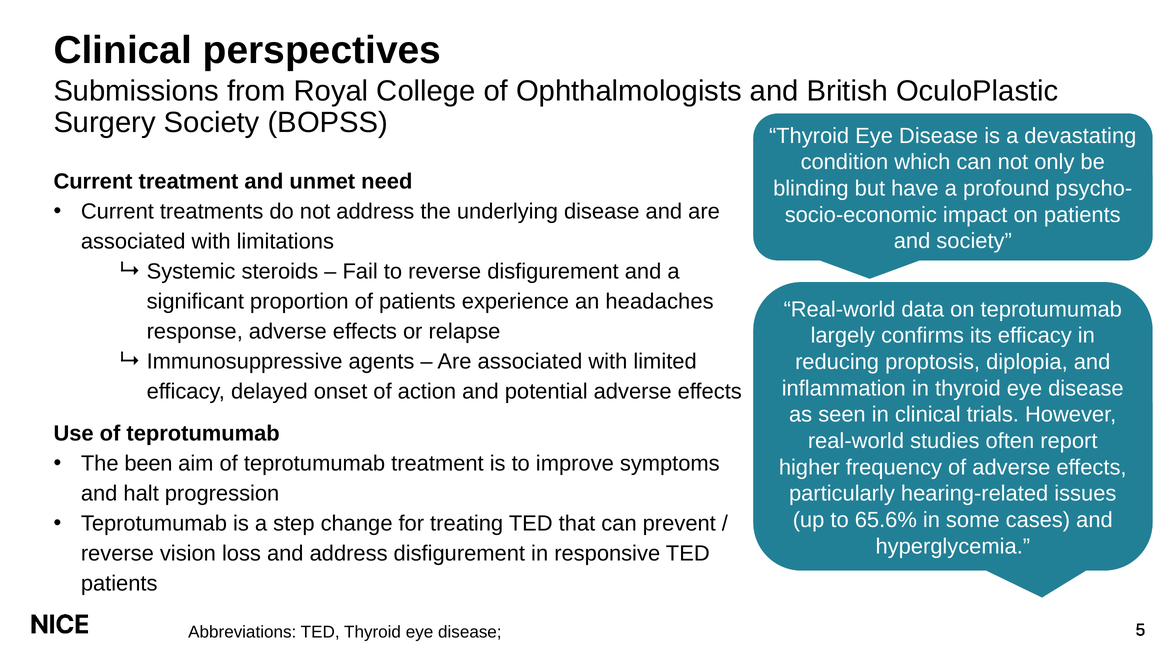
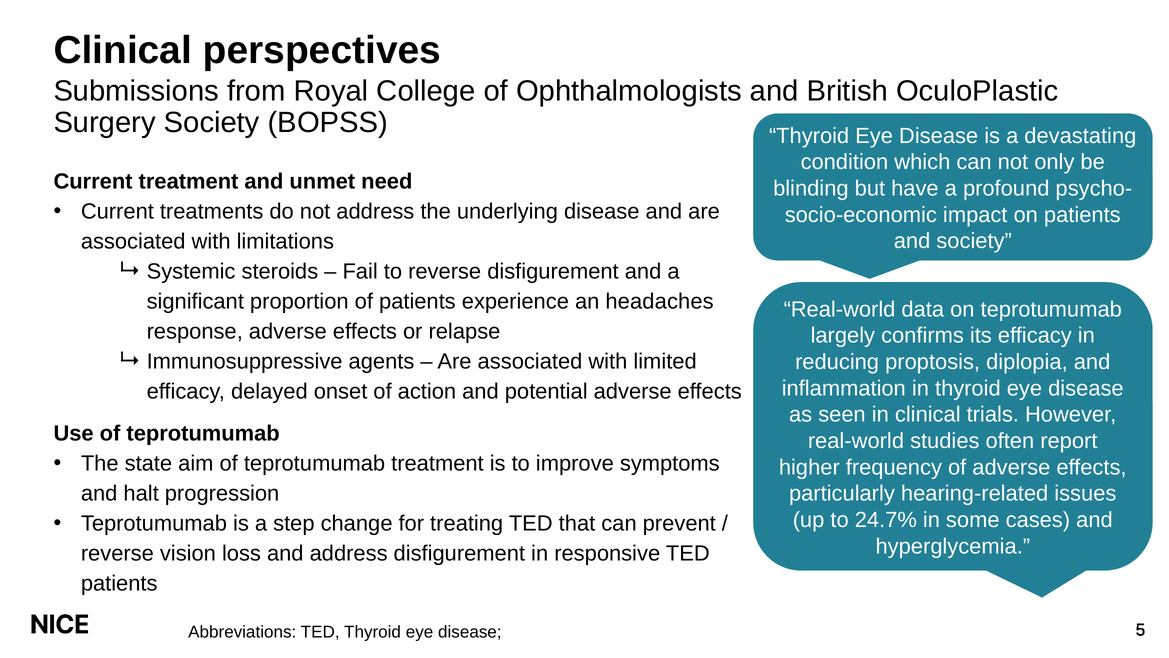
been: been -> state
65.6%: 65.6% -> 24.7%
